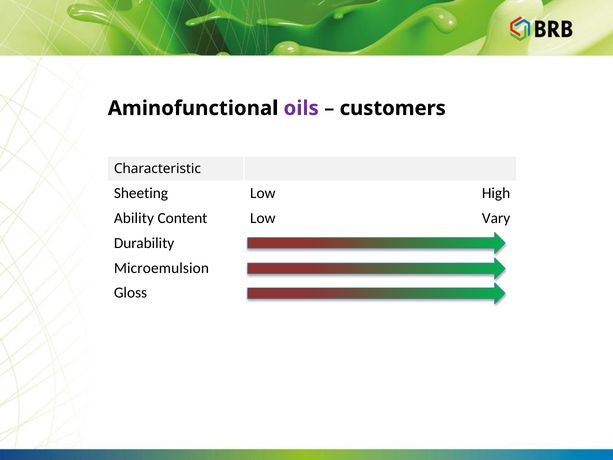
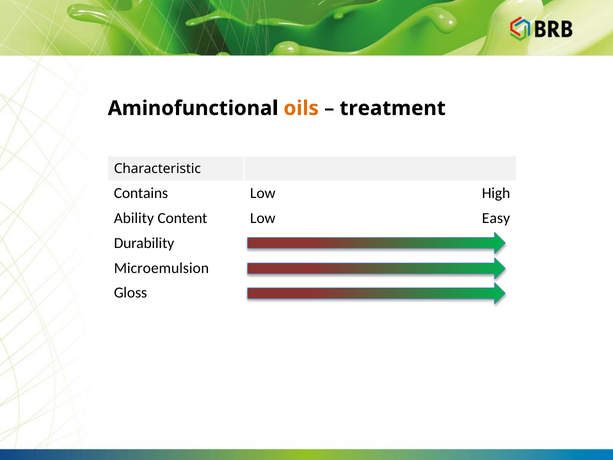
oils colour: purple -> orange
customers: customers -> treatment
Sheeting: Sheeting -> Contains
Vary: Vary -> Easy
